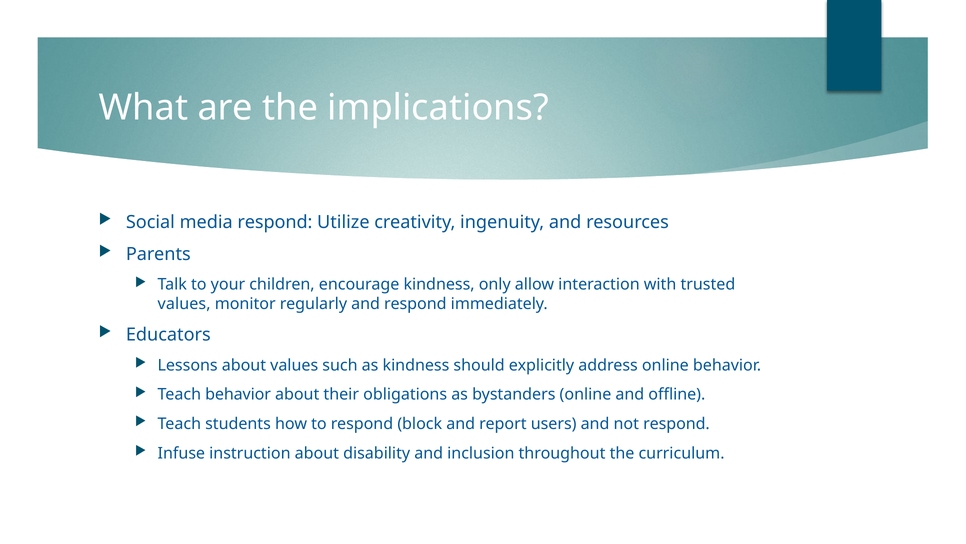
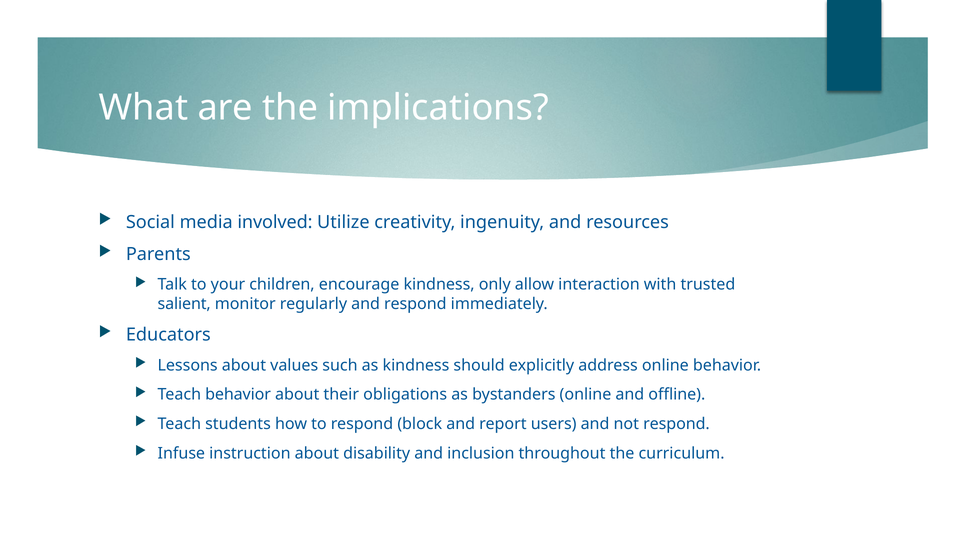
media respond: respond -> involved
values at (184, 304): values -> salient
